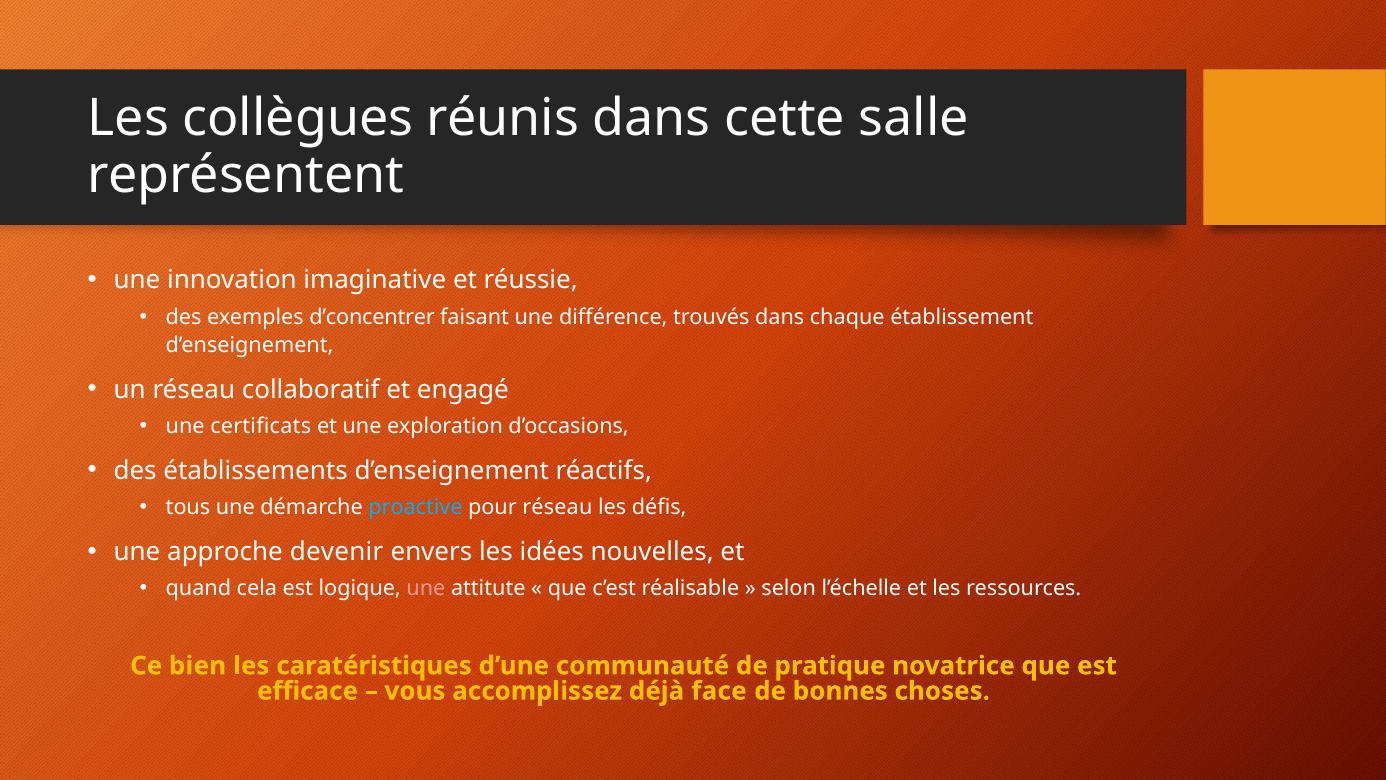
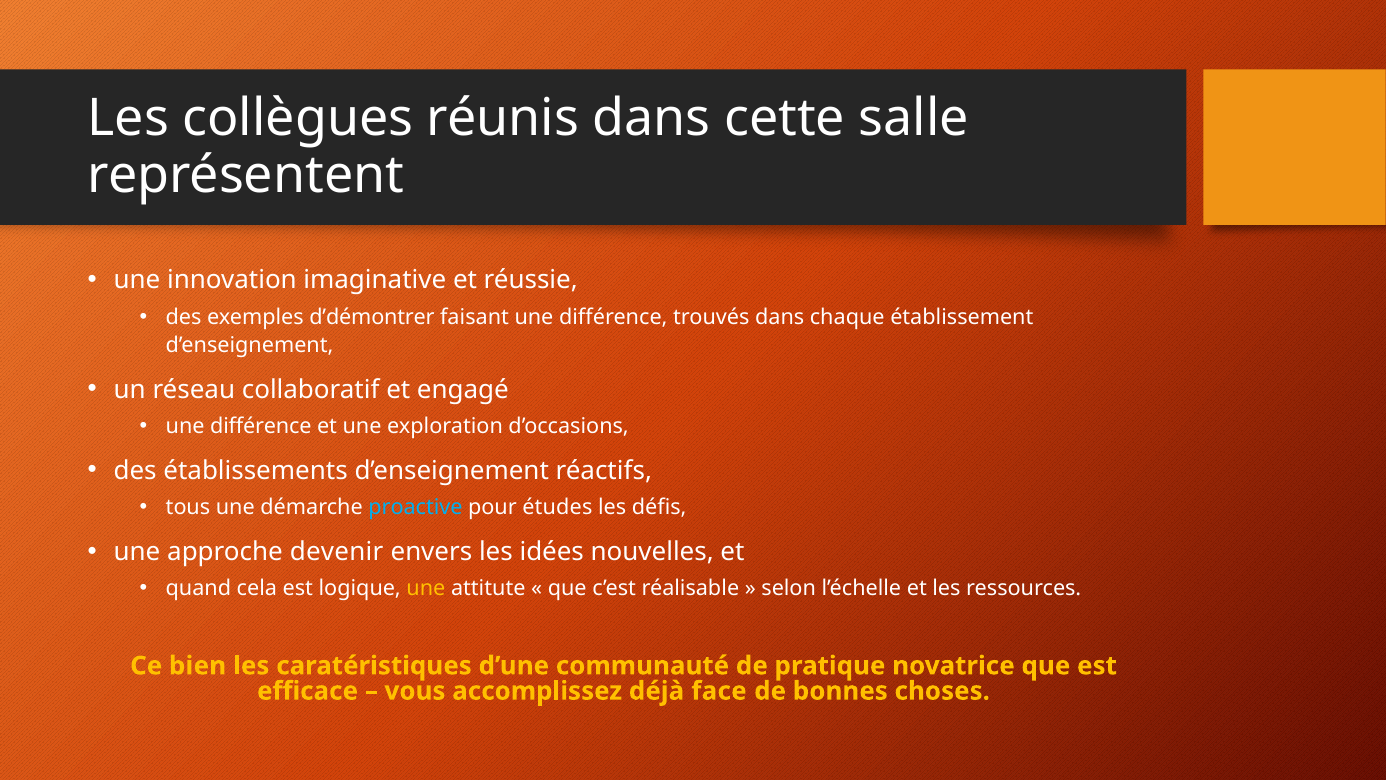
d’concentrer: d’concentrer -> d’démontrer
certificats at (261, 426): certificats -> différence
pour réseau: réseau -> études
une at (426, 588) colour: pink -> yellow
